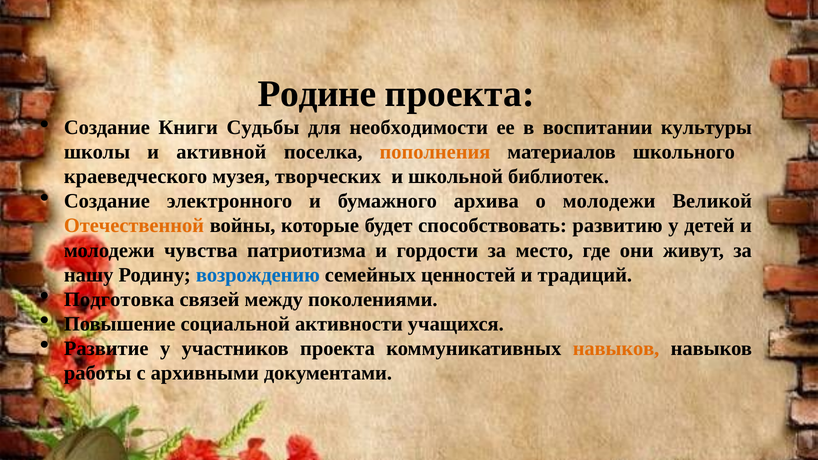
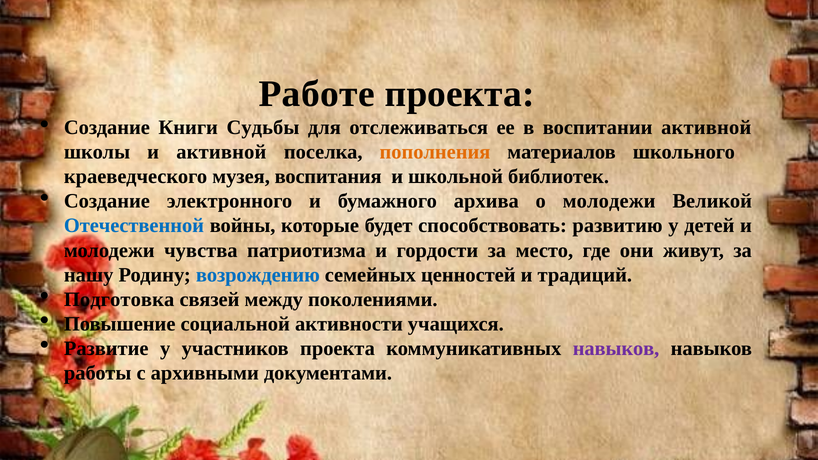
Родине: Родине -> Работе
необходимости: необходимости -> отслеживаться
воспитании культуры: культуры -> активной
творческих: творческих -> воспитания
Отечественной colour: orange -> blue
навыков at (616, 348) colour: orange -> purple
